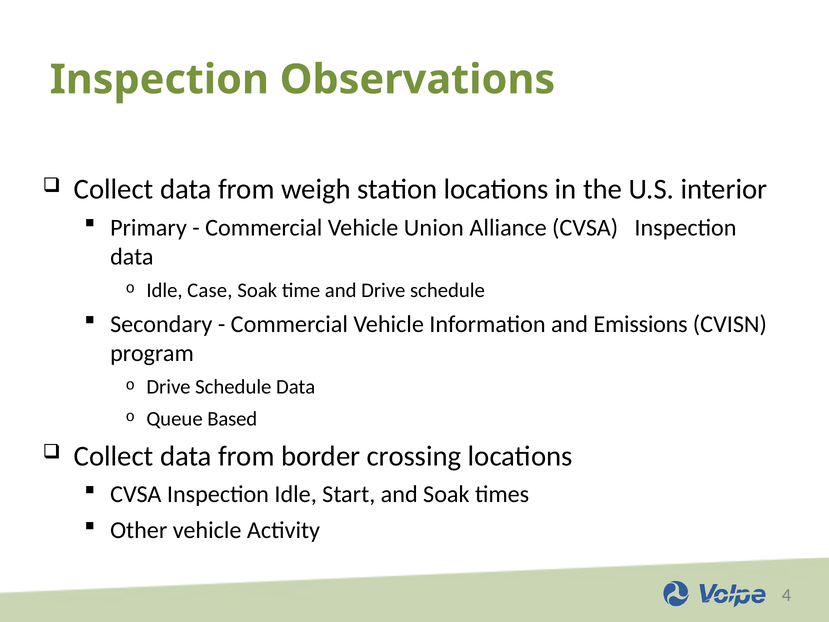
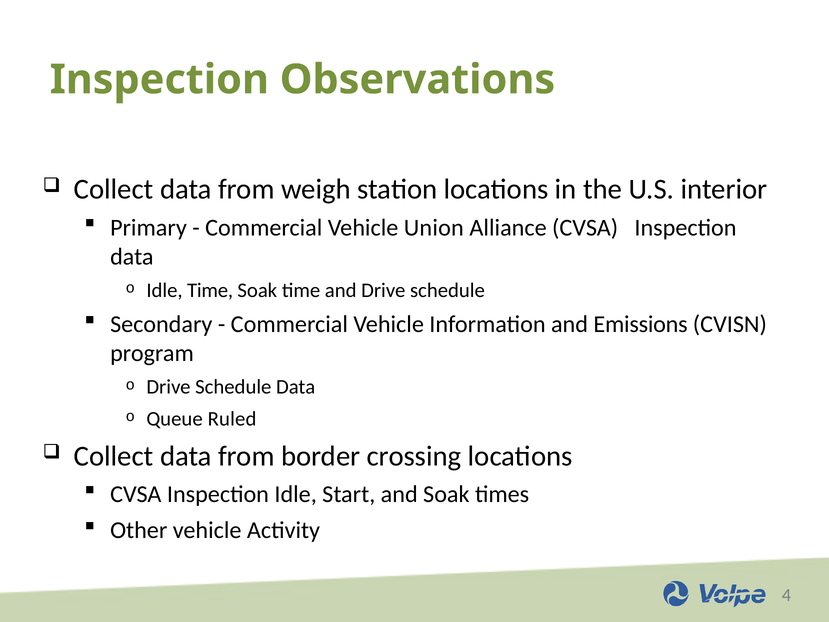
Idle Case: Case -> Time
Based: Based -> Ruled
